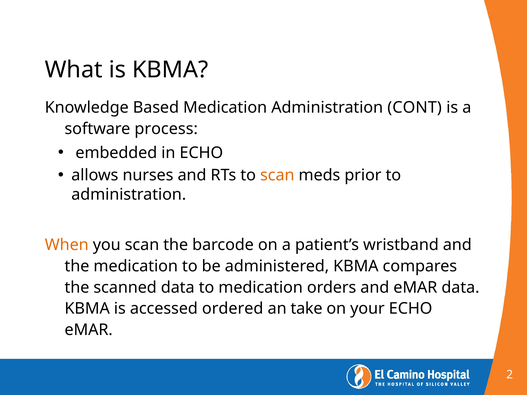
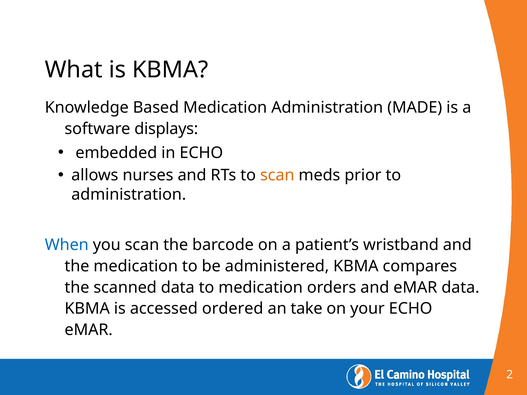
CONT: CONT -> MADE
process: process -> displays
When colour: orange -> blue
